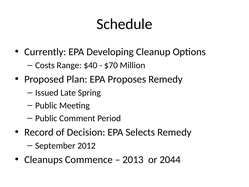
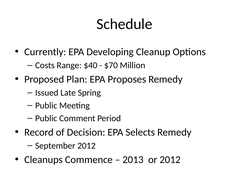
or 2044: 2044 -> 2012
